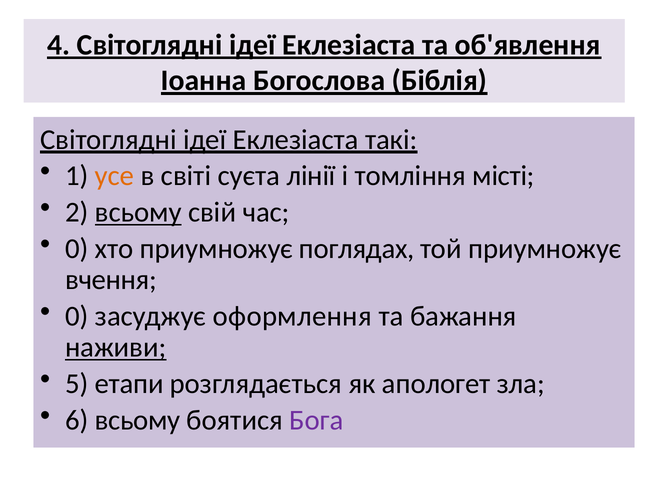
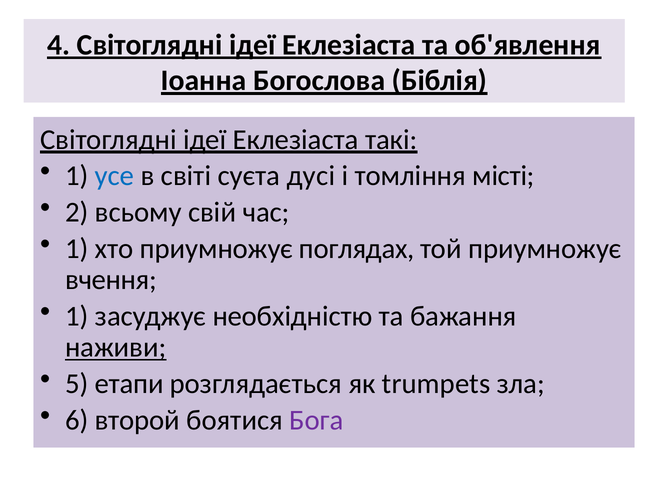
усе colour: orange -> blue
лінії: лінії -> дусі
всьому at (138, 212) underline: present -> none
0 at (77, 249): 0 -> 1
0 at (77, 316): 0 -> 1
оформлення: оформлення -> необхідністю
апологет: апологет -> trumpets
6 всьому: всьому -> второй
